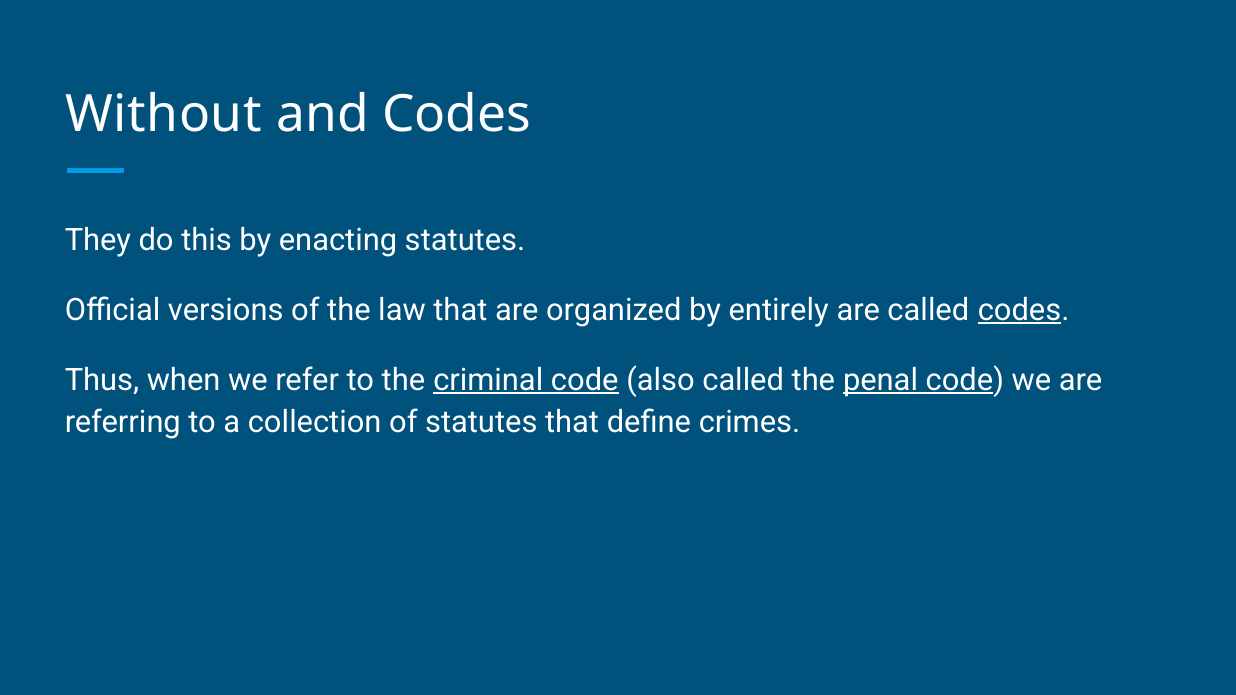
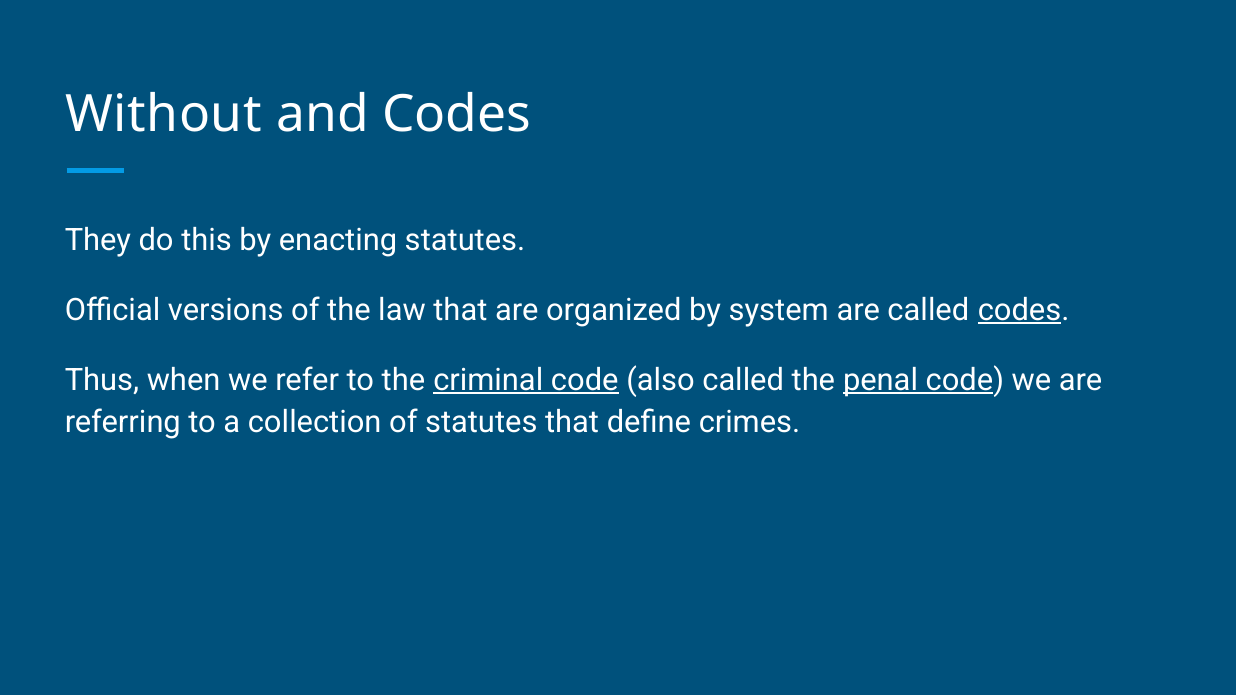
entirely: entirely -> system
